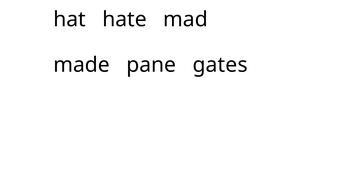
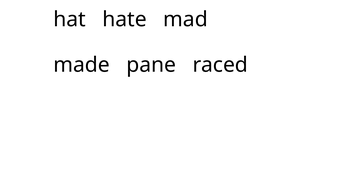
gates: gates -> raced
